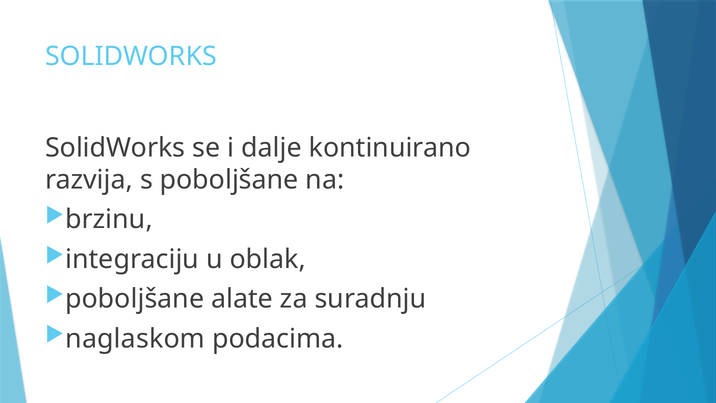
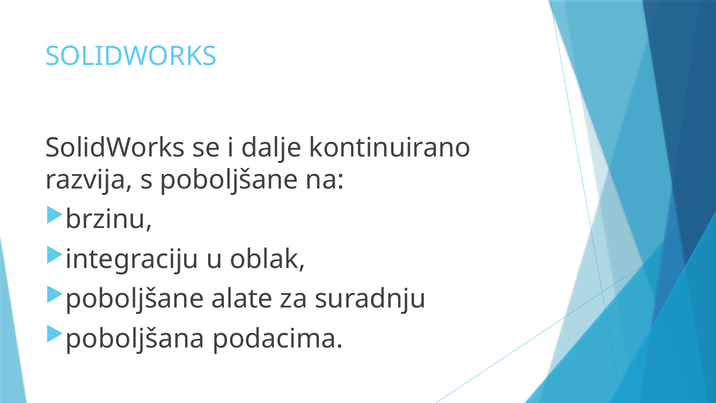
naglaskom: naglaskom -> poboljšana
